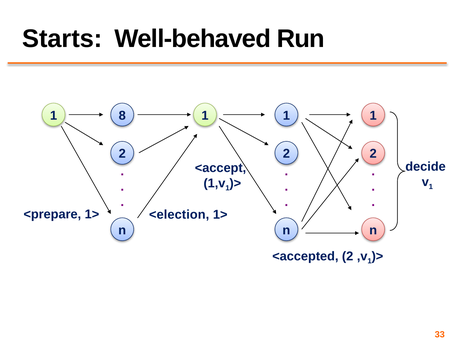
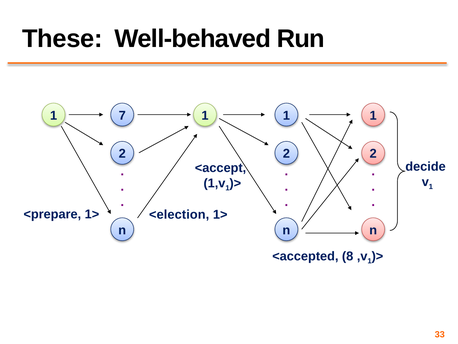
Starts: Starts -> These
8: 8 -> 7
<accepted 2: 2 -> 8
